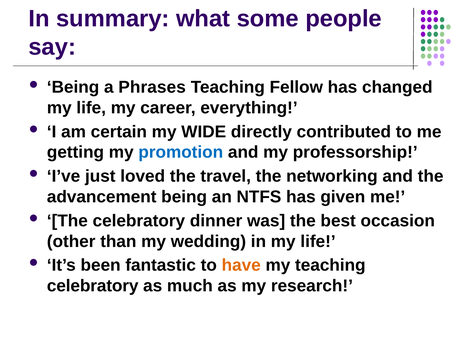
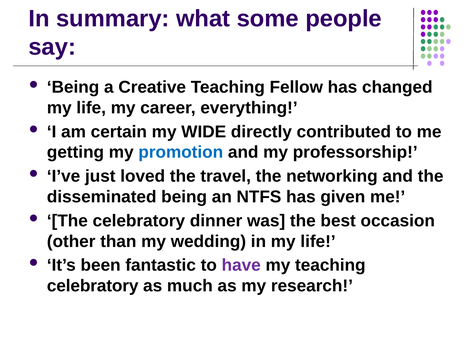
Phrases: Phrases -> Creative
advancement: advancement -> disseminated
have colour: orange -> purple
